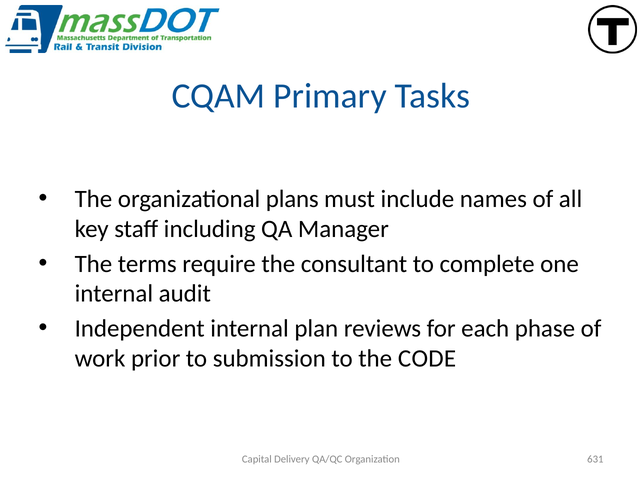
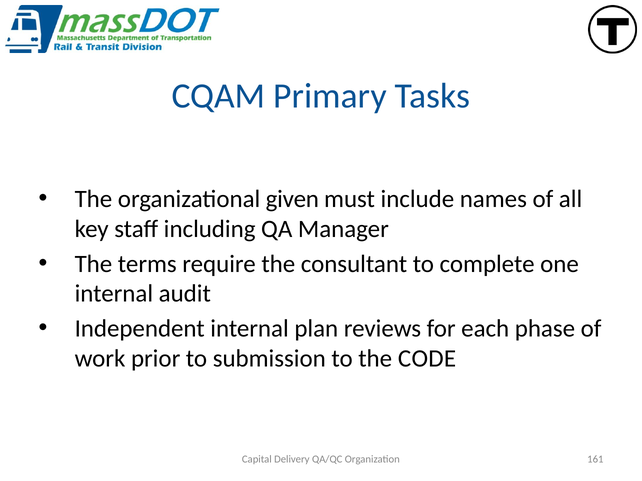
plans: plans -> given
631: 631 -> 161
